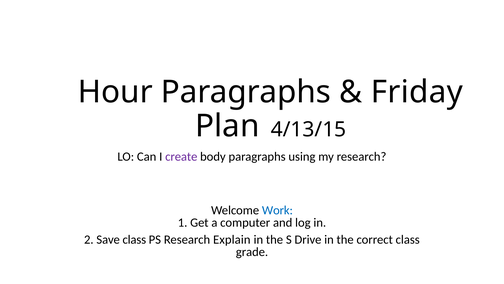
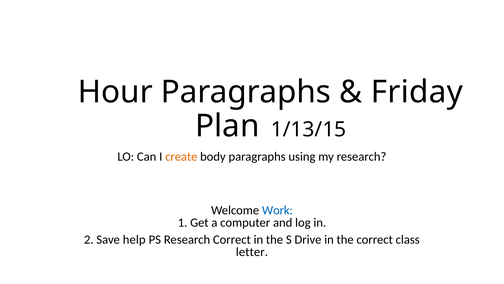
4/13/15: 4/13/15 -> 1/13/15
create colour: purple -> orange
Save class: class -> help
Research Explain: Explain -> Correct
grade: grade -> letter
